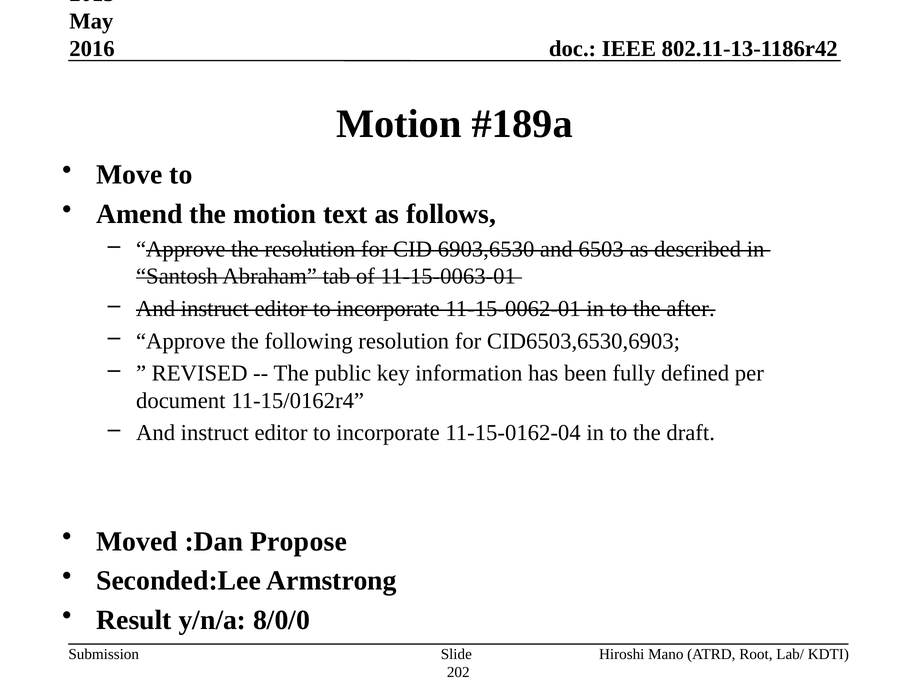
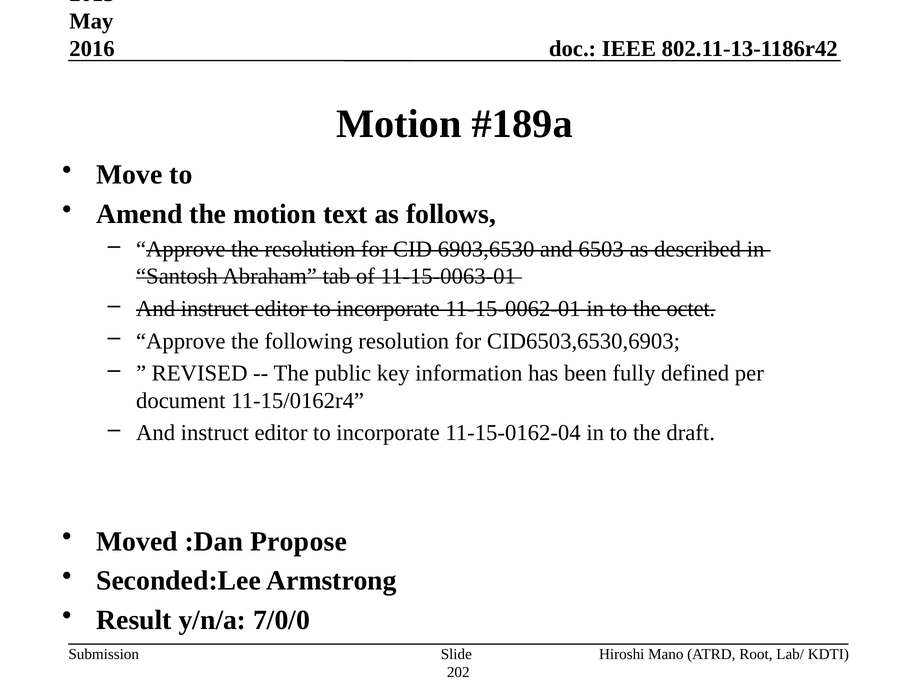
after: after -> octet
8/0/0: 8/0/0 -> 7/0/0
